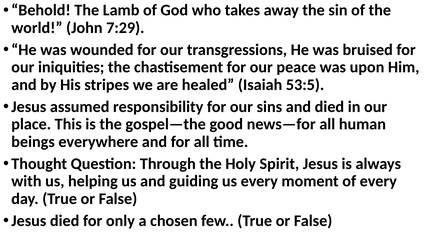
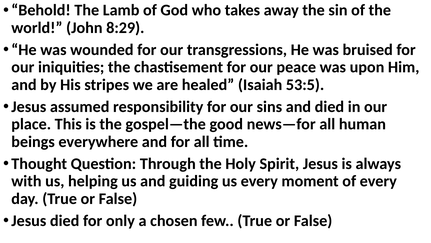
7:29: 7:29 -> 8:29
